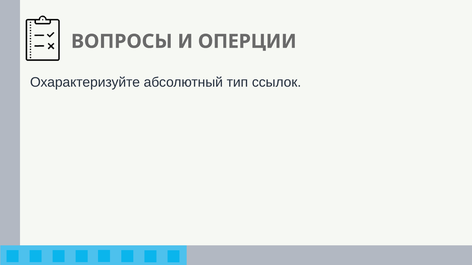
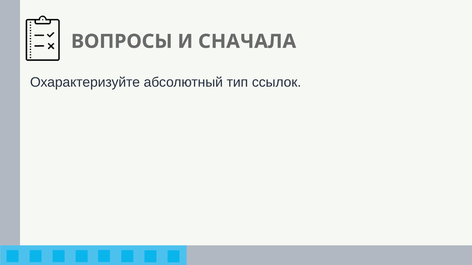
ОПЕРЦИИ: ОПЕРЦИИ -> СНАЧАЛА
